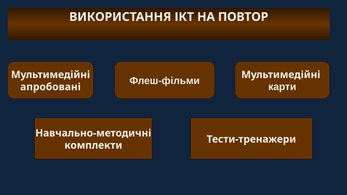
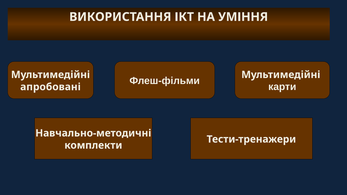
ПОВТОР: ПОВТОР -> УМІННЯ
